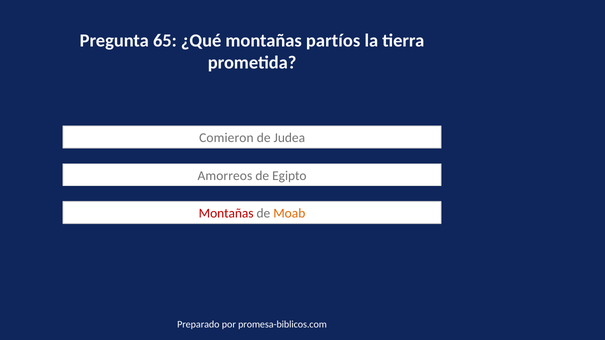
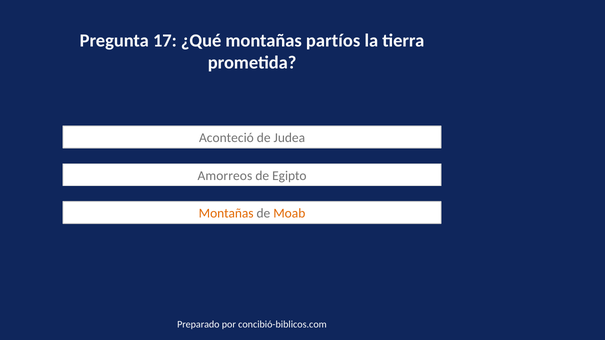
65: 65 -> 17
Comieron: Comieron -> Aconteció
Montañas at (226, 214) colour: red -> orange
promesa-biblicos.com: promesa-biblicos.com -> concibió-biblicos.com
